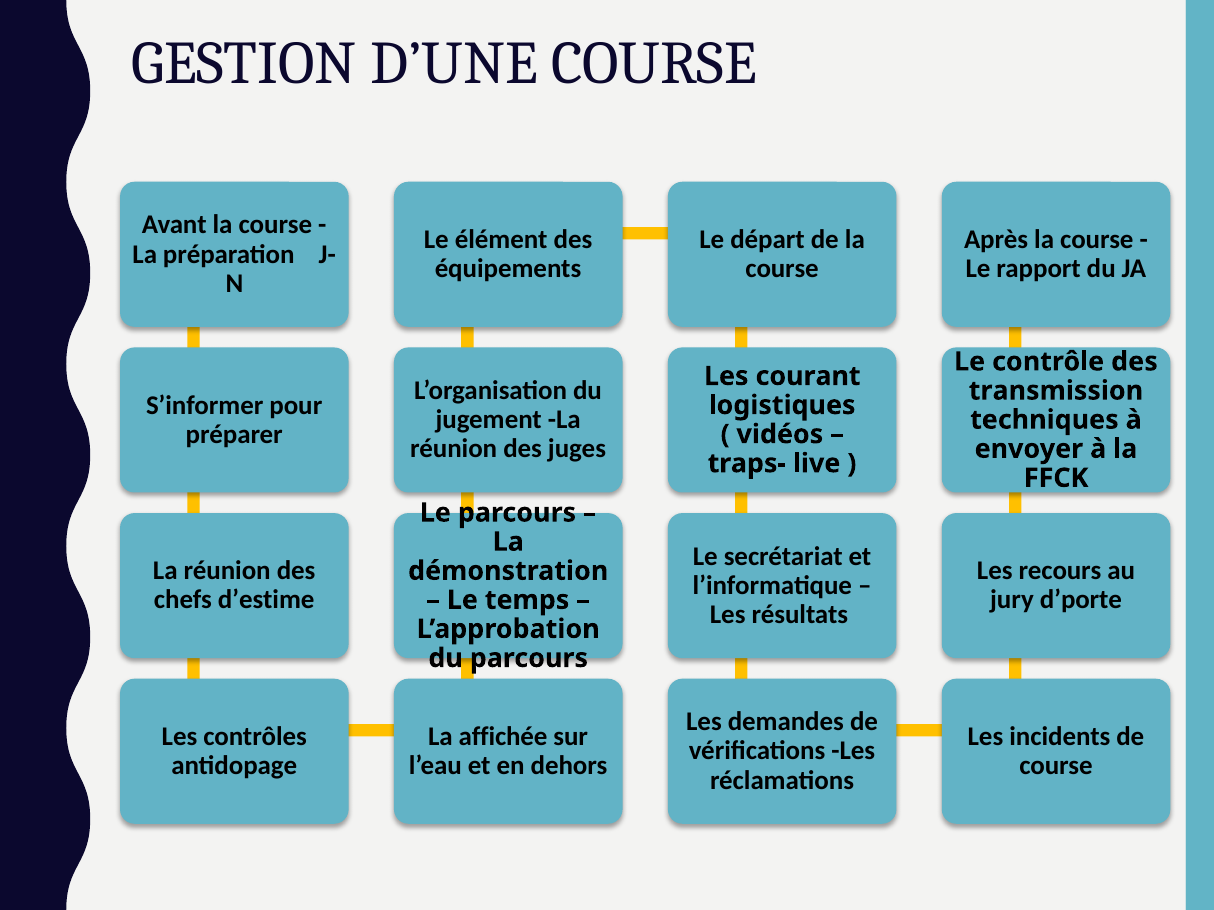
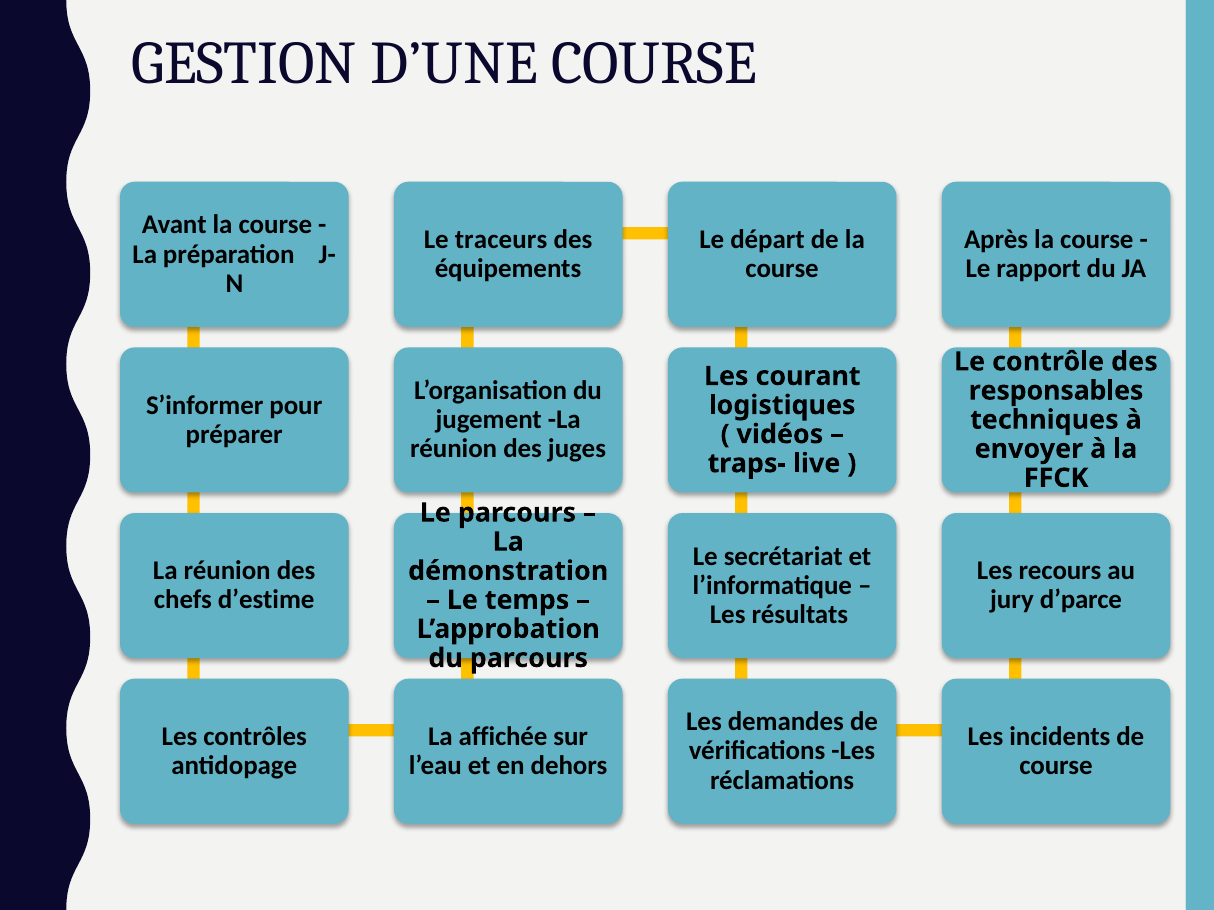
élément: élément -> traceurs
transmission: transmission -> responsables
d’porte: d’porte -> d’parce
